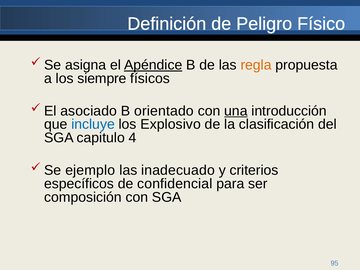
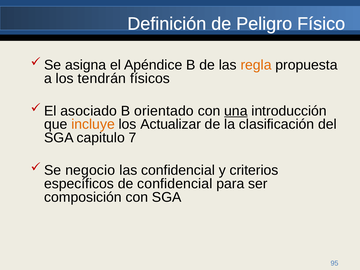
Apéndice underline: present -> none
siempre: siempre -> tendrán
incluye colour: blue -> orange
Explosivo: Explosivo -> Actualizar
4: 4 -> 7
ejemplo: ejemplo -> negocio
las inadecuado: inadecuado -> confidencial
